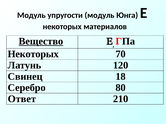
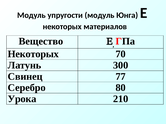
Вещество underline: present -> none
120: 120 -> 300
18: 18 -> 77
Ответ: Ответ -> Урока
